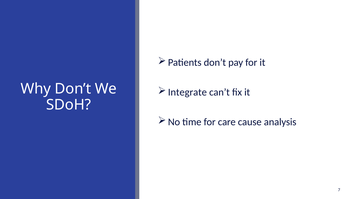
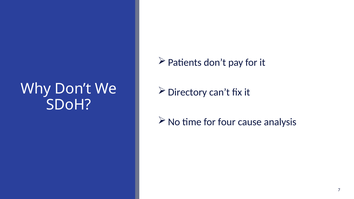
Integrate: Integrate -> Directory
care: care -> four
